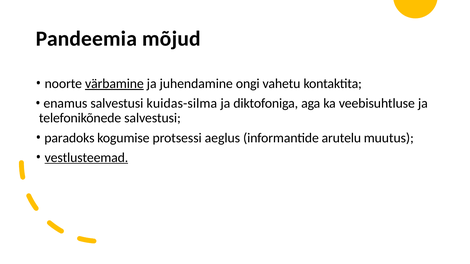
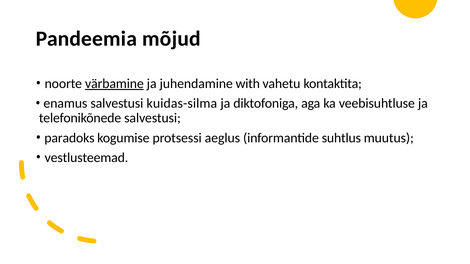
ongi: ongi -> with
arutelu: arutelu -> suhtlus
vestlusteemad underline: present -> none
